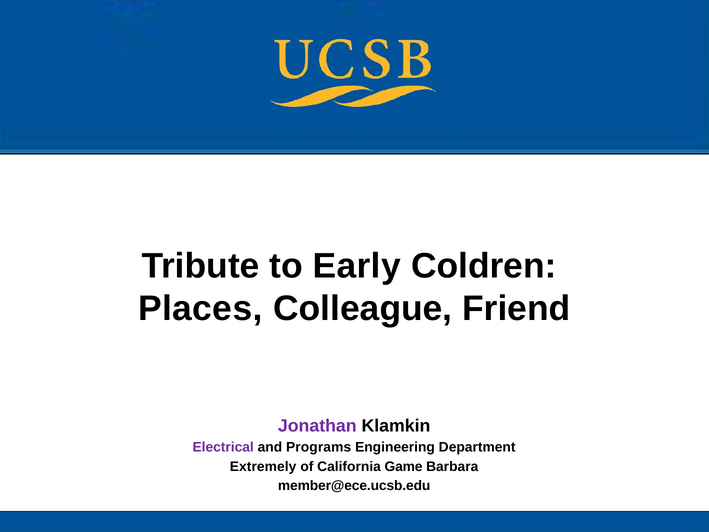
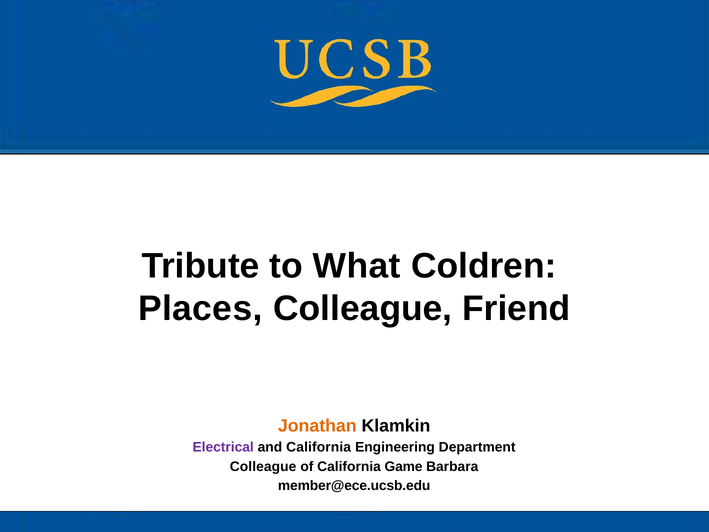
Early: Early -> What
Jonathan colour: purple -> orange
and Programs: Programs -> California
Extremely at (263, 466): Extremely -> Colleague
